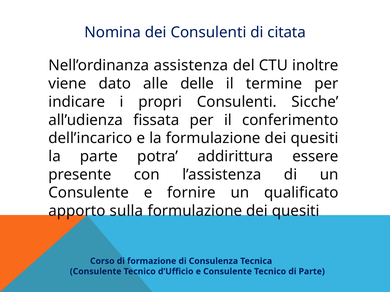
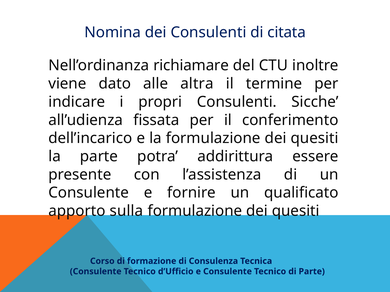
assistenza: assistenza -> richiamare
delle: delle -> altra
